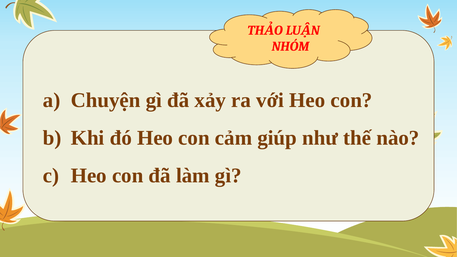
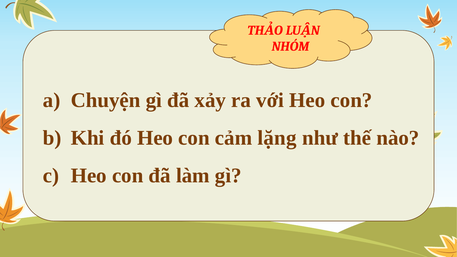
giúp: giúp -> lặng
